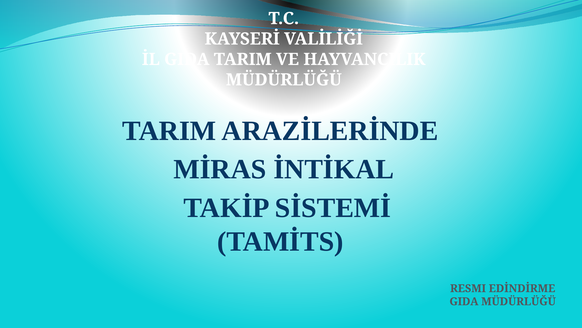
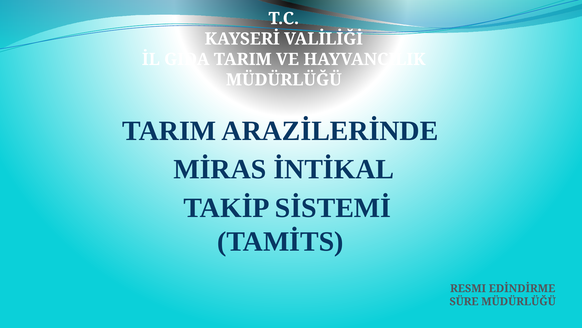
GIDA at (464, 301): GIDA -> SÜRE
